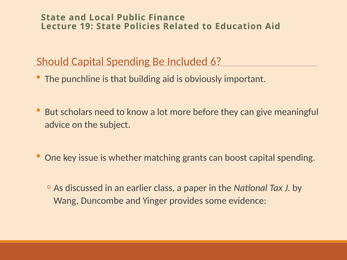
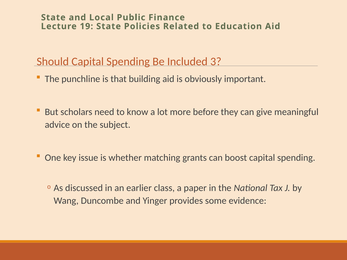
6: 6 -> 3
